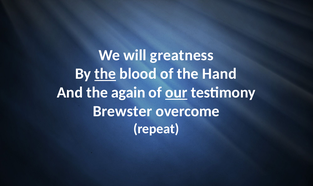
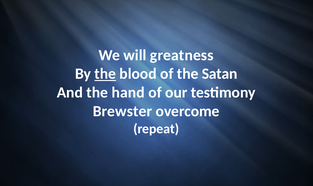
Hand: Hand -> Satan
again: again -> hand
our underline: present -> none
